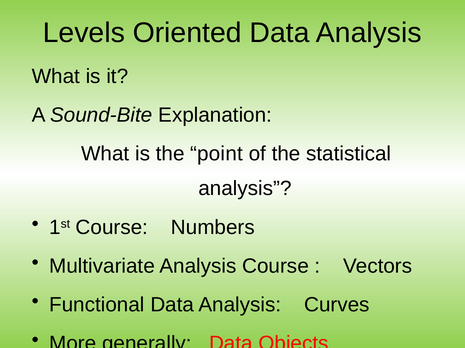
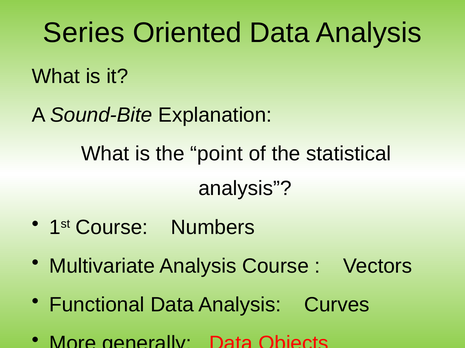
Levels: Levels -> Series
